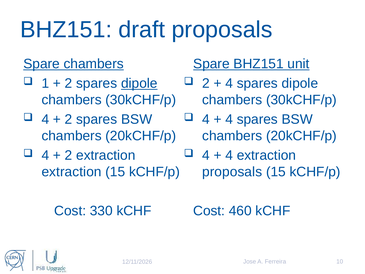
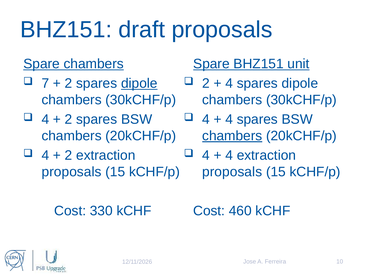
1: 1 -> 7
chambers at (232, 136) underline: none -> present
extraction at (72, 172): extraction -> proposals
